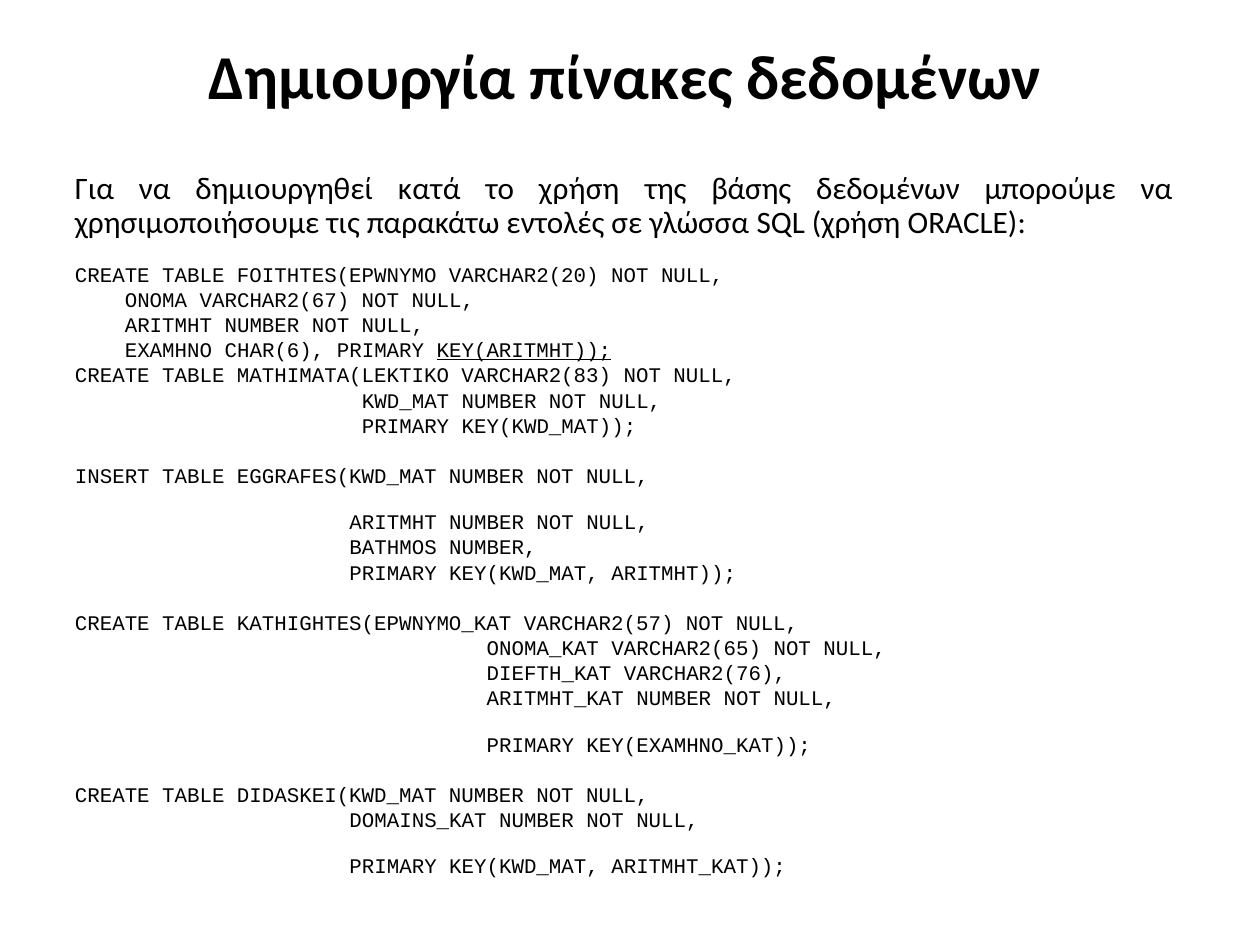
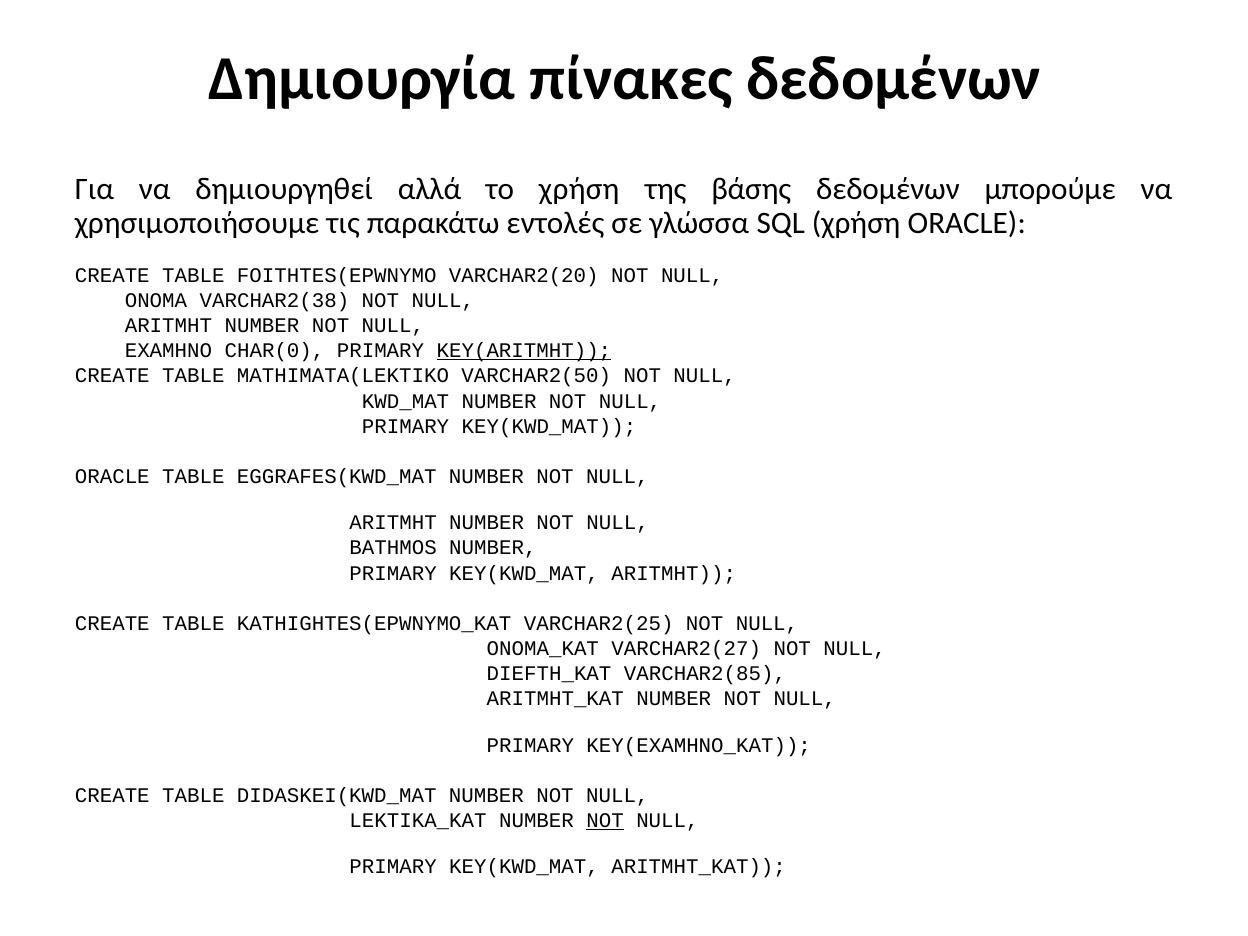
κατά: κατά -> αλλά
VARCHAR2(67: VARCHAR2(67 -> VARCHAR2(38
CHAR(6: CHAR(6 -> CHAR(0
VARCHAR2(83: VARCHAR2(83 -> VARCHAR2(50
INSERT at (112, 477): INSERT -> ORACLE
VARCHAR2(57: VARCHAR2(57 -> VARCHAR2(25
VARCHAR2(65: VARCHAR2(65 -> VARCHAR2(27
VARCHAR2(76: VARCHAR2(76 -> VARCHAR2(85
DOMAINS_KAT: DOMAINS_KAT -> LEKTIKA_KAT
NOT at (605, 821) underline: none -> present
